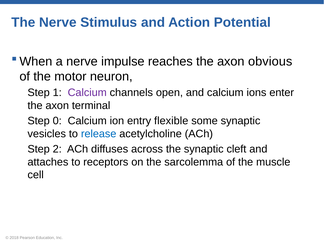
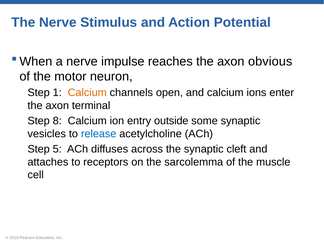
Calcium at (87, 93) colour: purple -> orange
0: 0 -> 8
flexible: flexible -> outside
2: 2 -> 5
